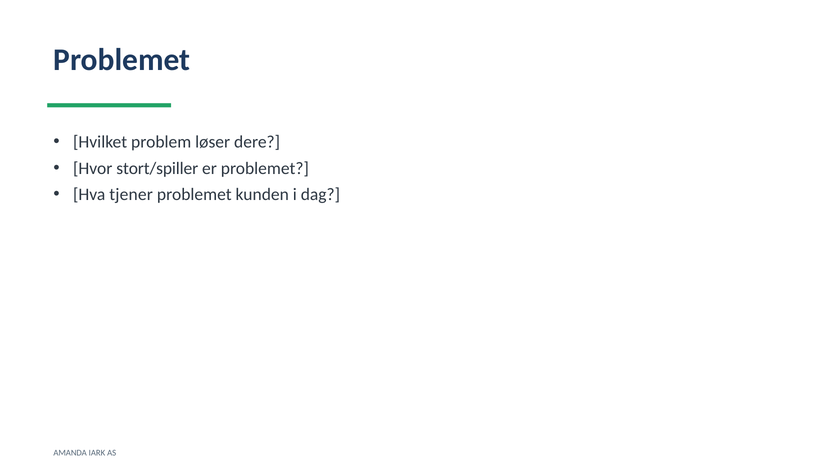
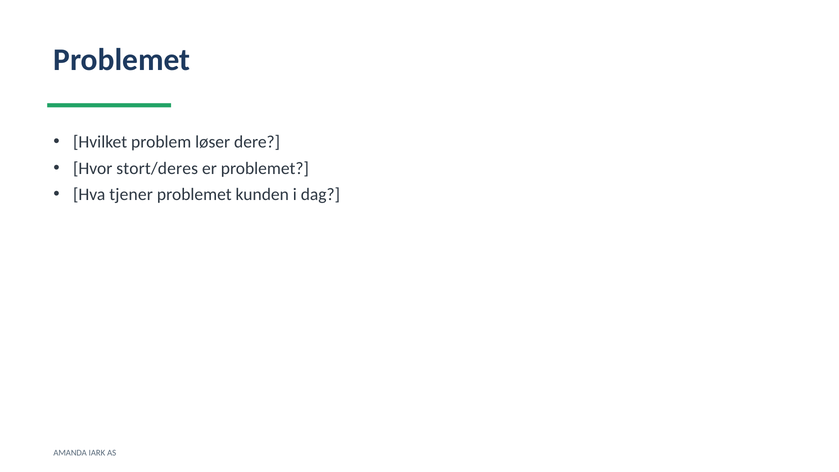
stort/spiller: stort/spiller -> stort/deres
